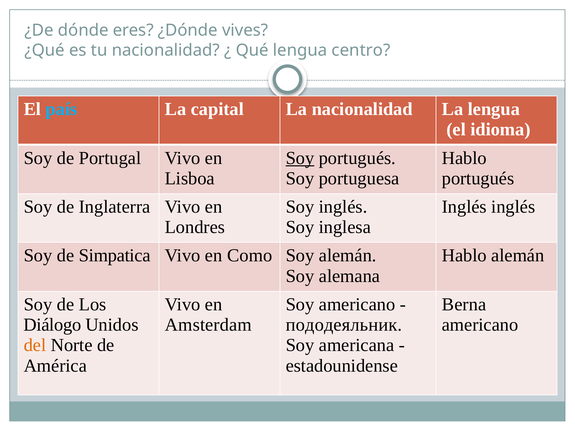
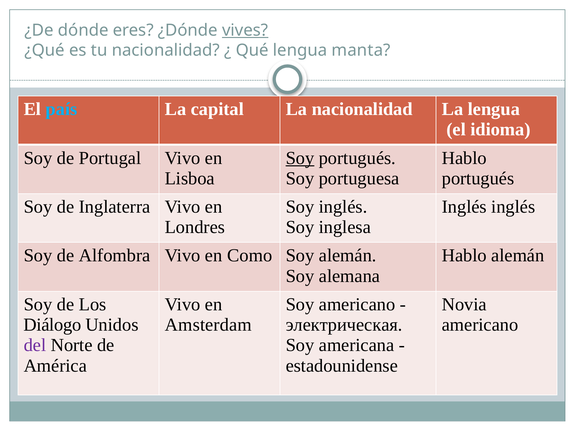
vives underline: none -> present
centro: centro -> manta
Simpatica: Simpatica -> Alfombra
Berna: Berna -> Novia
пододеяльник: пододеяльник -> электрическая
del colour: orange -> purple
